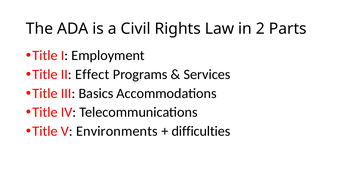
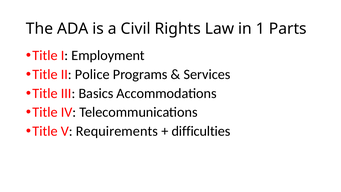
2: 2 -> 1
Effect: Effect -> Police
Environments: Environments -> Requirements
